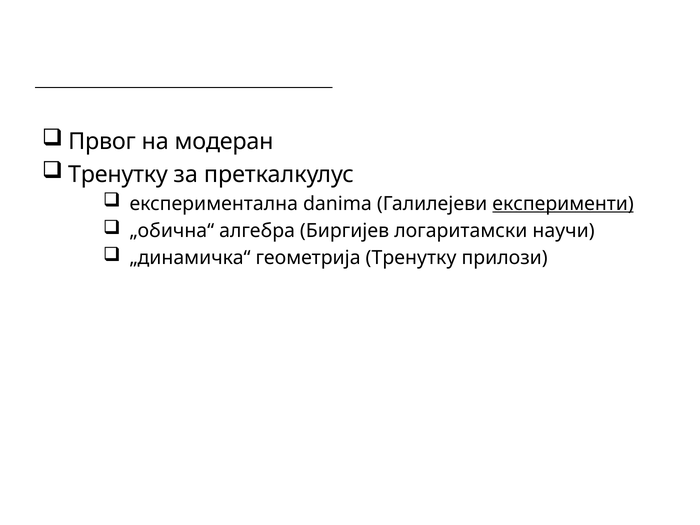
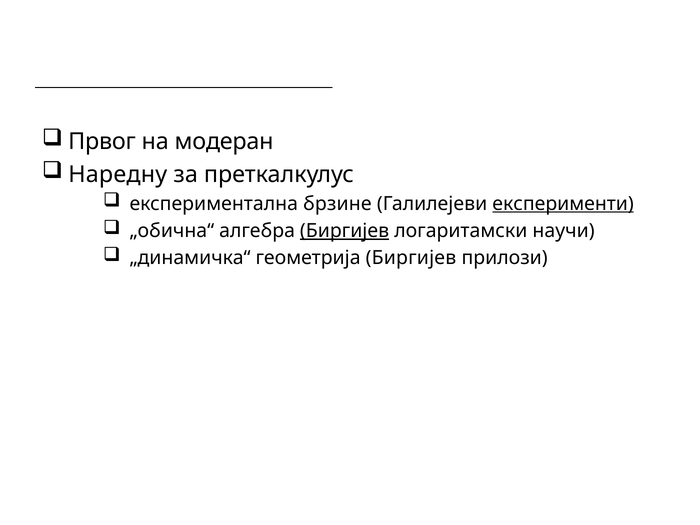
Тренутку at (118, 174): Тренутку -> Наредну
danima: danima -> брзине
Биргијев at (345, 231) underline: none -> present
геометрија Тренутку: Тренутку -> Биргијев
